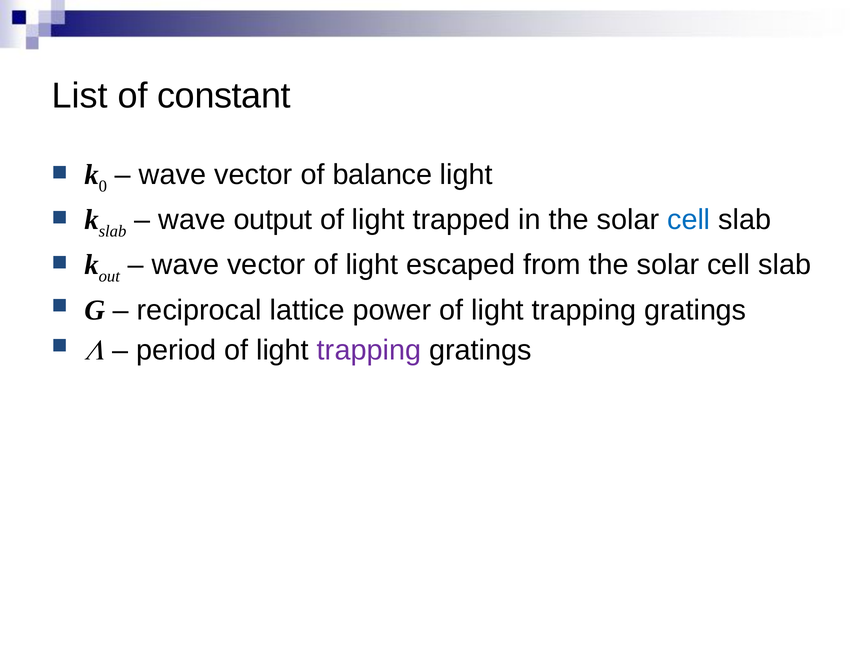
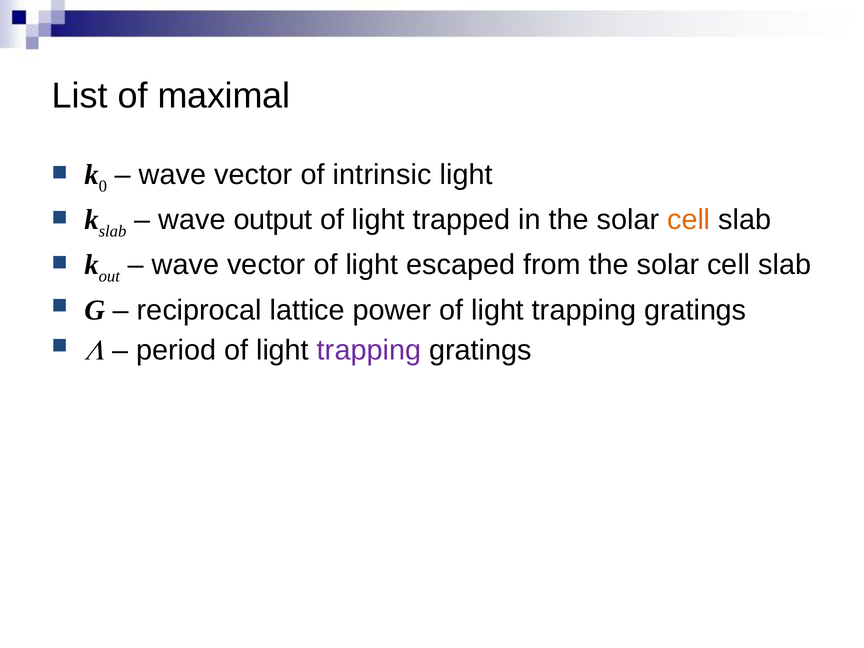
constant: constant -> maximal
balance: balance -> intrinsic
cell at (689, 220) colour: blue -> orange
